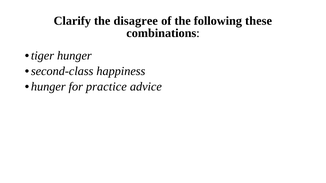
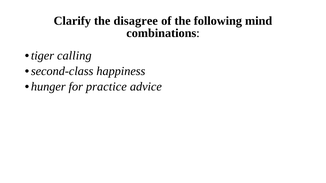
these: these -> mind
tiger hunger: hunger -> calling
